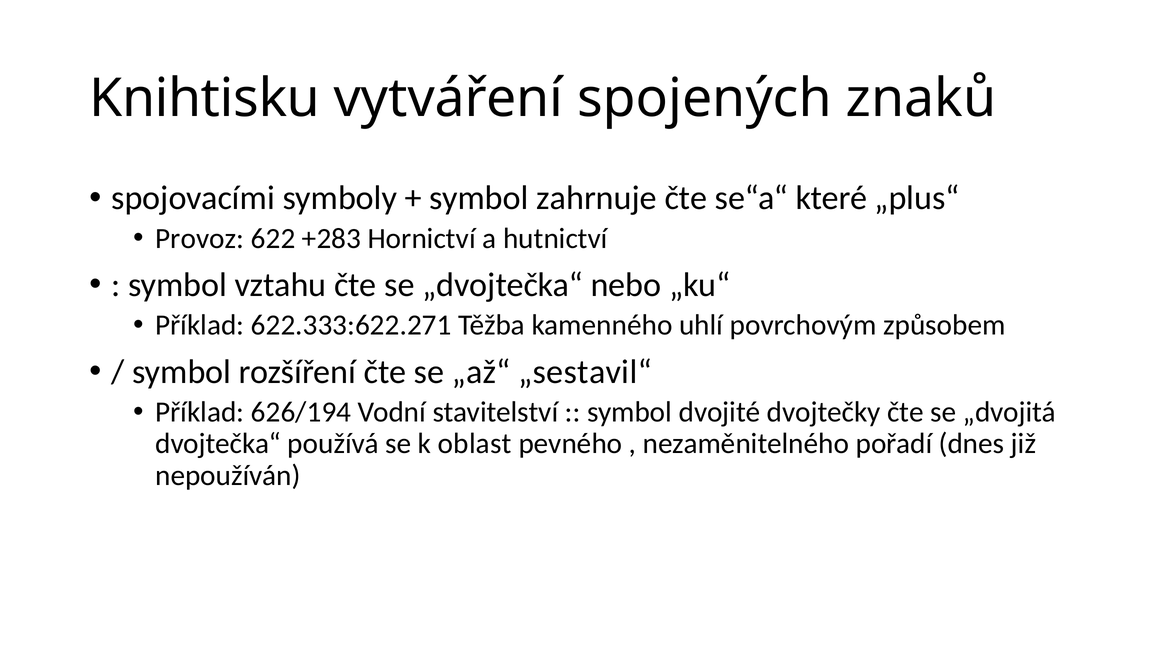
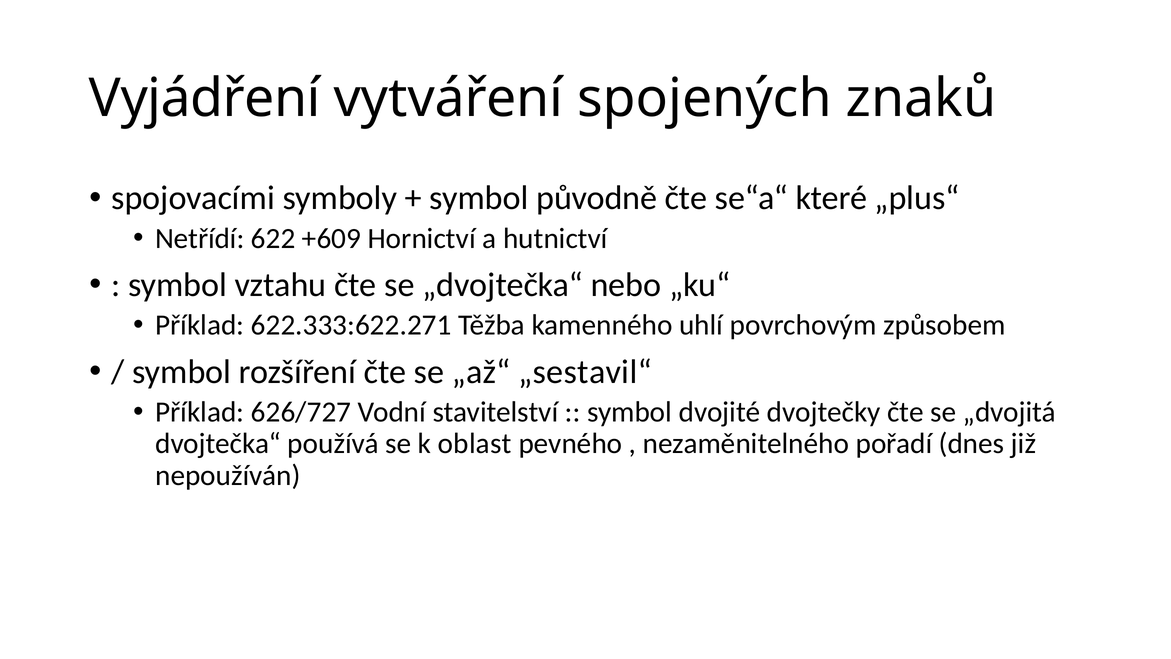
Knihtisku: Knihtisku -> Vyjádření
zahrnuje: zahrnuje -> původně
Provoz: Provoz -> Netřídí
+283: +283 -> +609
626/194: 626/194 -> 626/727
